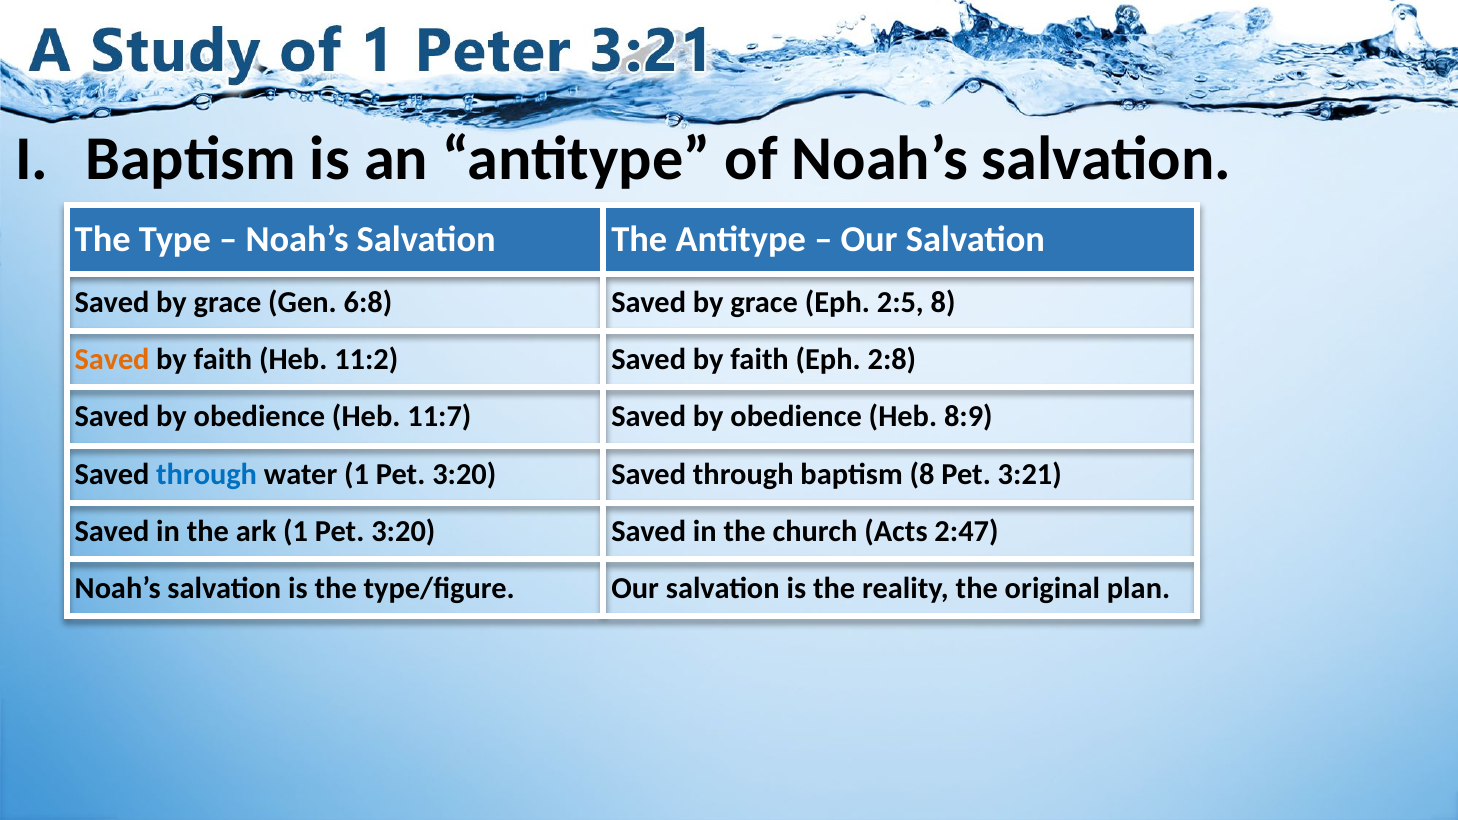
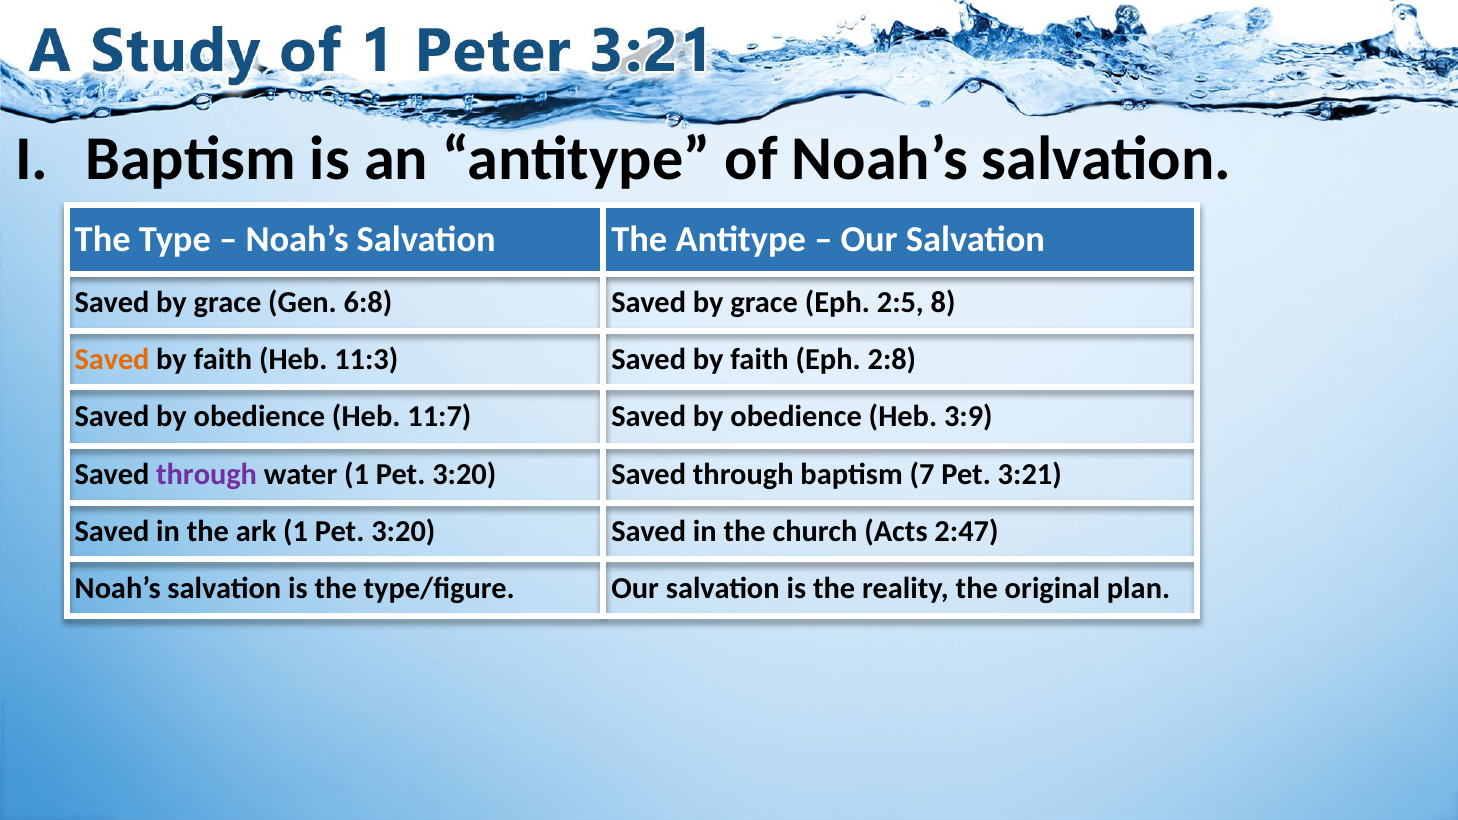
11:2: 11:2 -> 11:3
8:9: 8:9 -> 3:9
through at (207, 475) colour: blue -> purple
baptism 8: 8 -> 7
